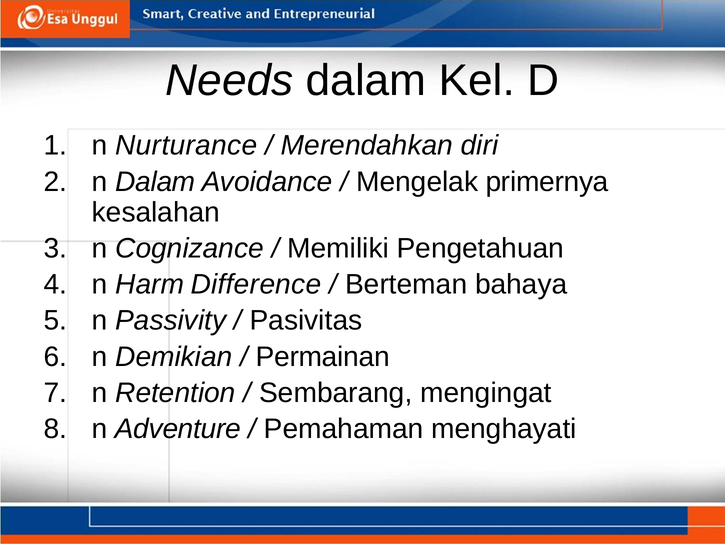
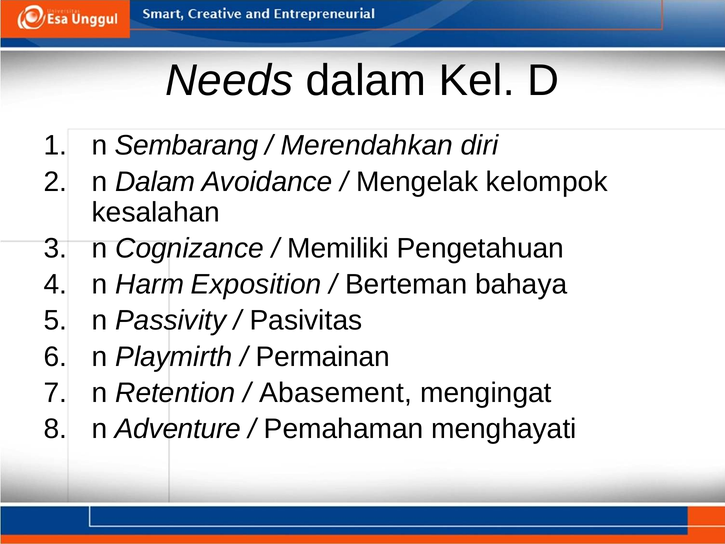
Nurturance: Nurturance -> Sembarang
primernya: primernya -> kelompok
Difference: Difference -> Exposition
Demikian: Demikian -> Playmirth
Sembarang: Sembarang -> Abasement
